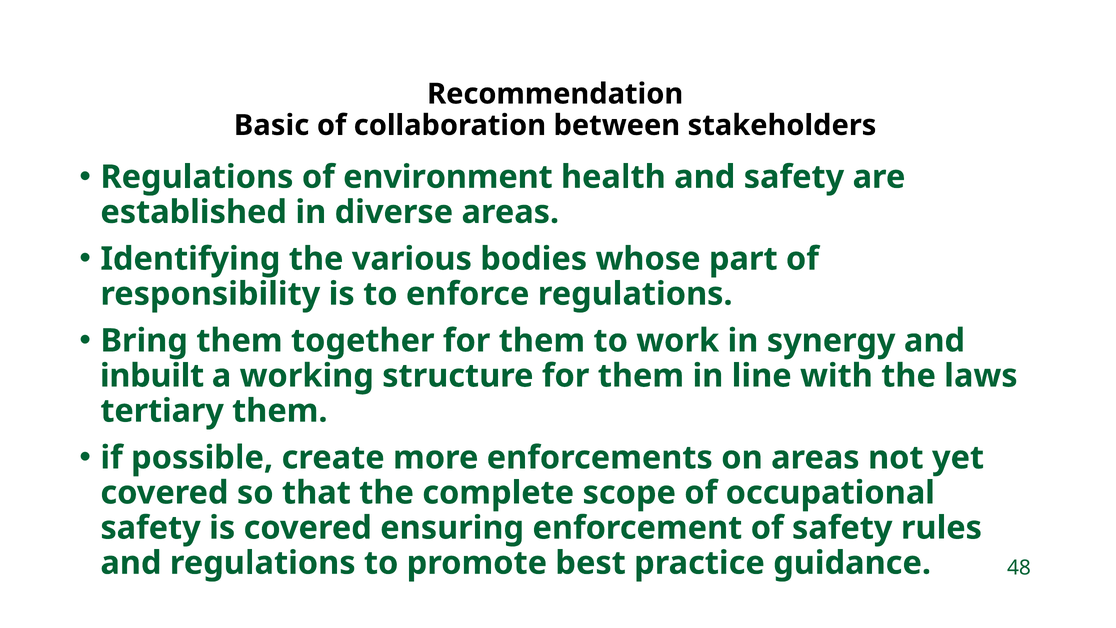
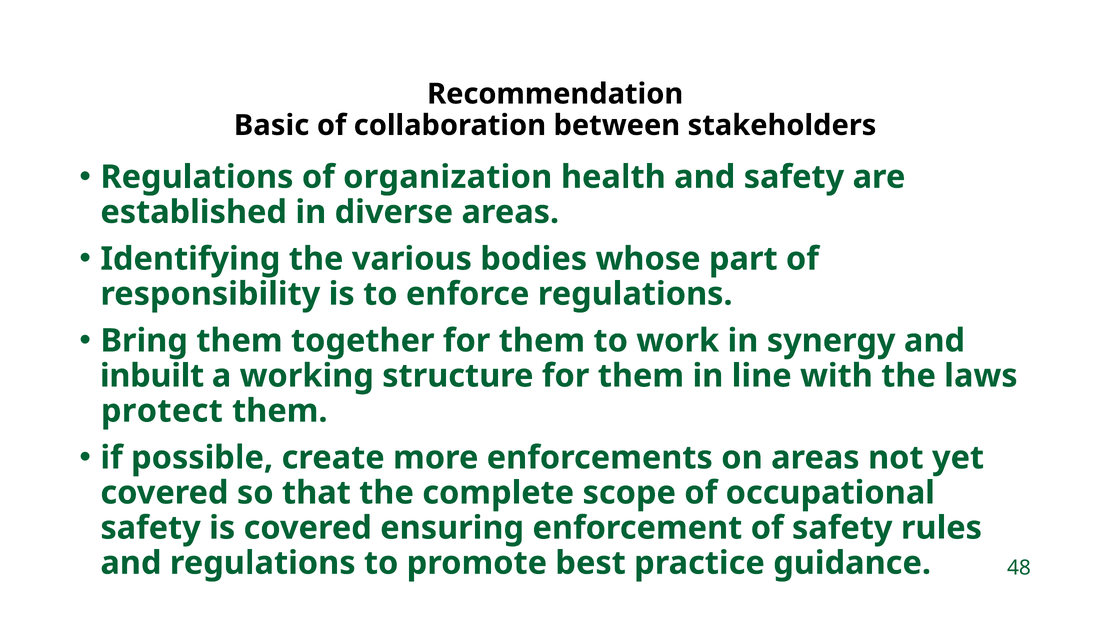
environment: environment -> organization
tertiary: tertiary -> protect
